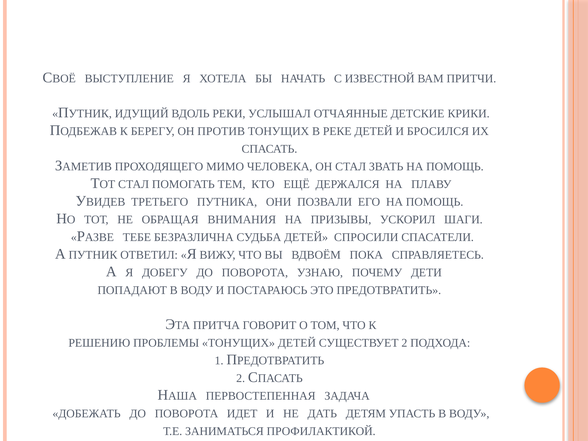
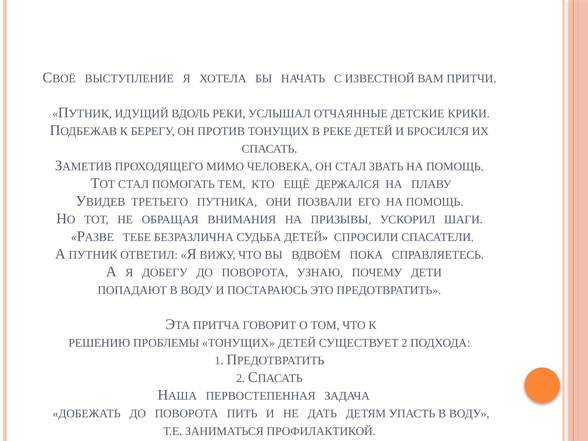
ИДЕТ: ИДЕТ -> ПИТЬ
